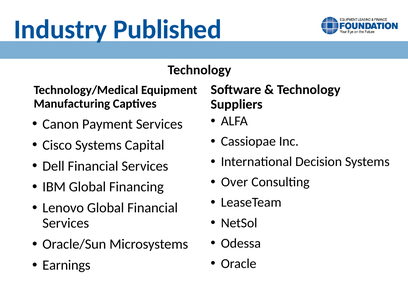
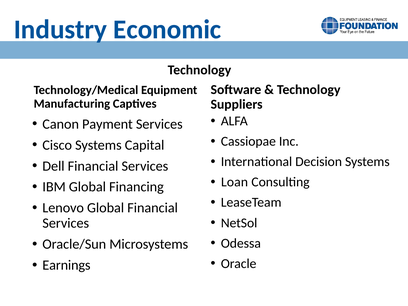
Published: Published -> Economic
Over: Over -> Loan
